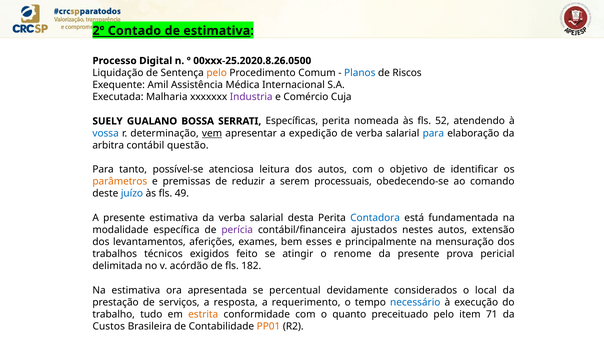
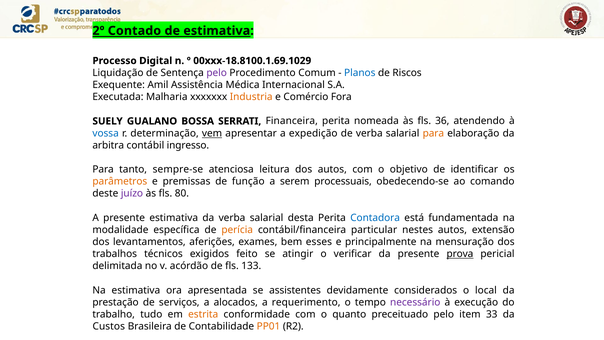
00xxx-25.2020.8.26.0500: 00xxx-25.2020.8.26.0500 -> 00xxx-18.8100.1.69.1029
pelo at (217, 73) colour: orange -> purple
Industria colour: purple -> orange
Cuja: Cuja -> Fora
Específicas: Específicas -> Financeira
52: 52 -> 36
para at (433, 133) colour: blue -> orange
questão: questão -> ingresso
possível-se: possível-se -> sempre-se
reduzir: reduzir -> função
juízo colour: blue -> purple
49: 49 -> 80
perícia colour: purple -> orange
ajustados: ajustados -> particular
renome: renome -> verificar
prova underline: none -> present
182: 182 -> 133
percentual: percentual -> assistentes
resposta: resposta -> alocados
necessário colour: blue -> purple
71: 71 -> 33
